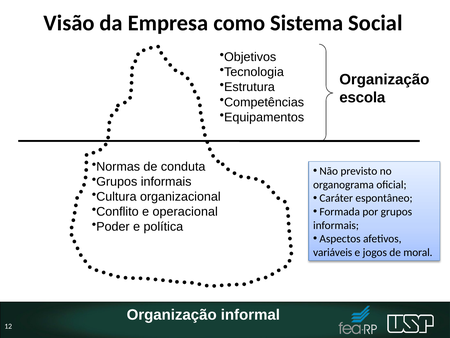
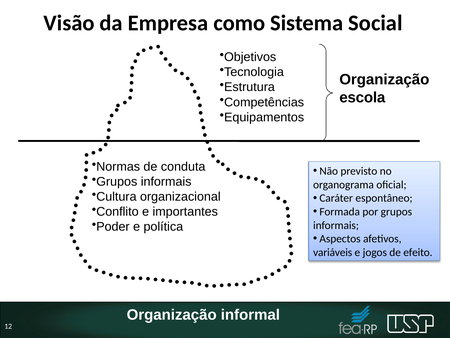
operacional: operacional -> importantes
moral: moral -> efeito
